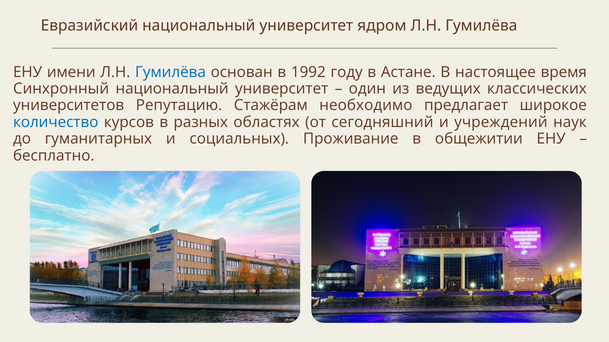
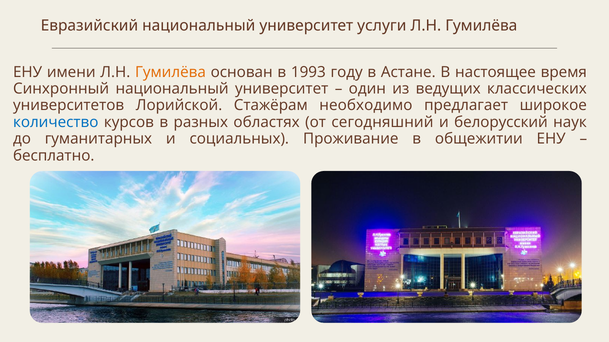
ядром: ядром -> услуги
Гумилёва at (170, 72) colour: blue -> orange
1992: 1992 -> 1993
Репутацию: Репутацию -> Лорийской
учреждений: учреждений -> белорусский
